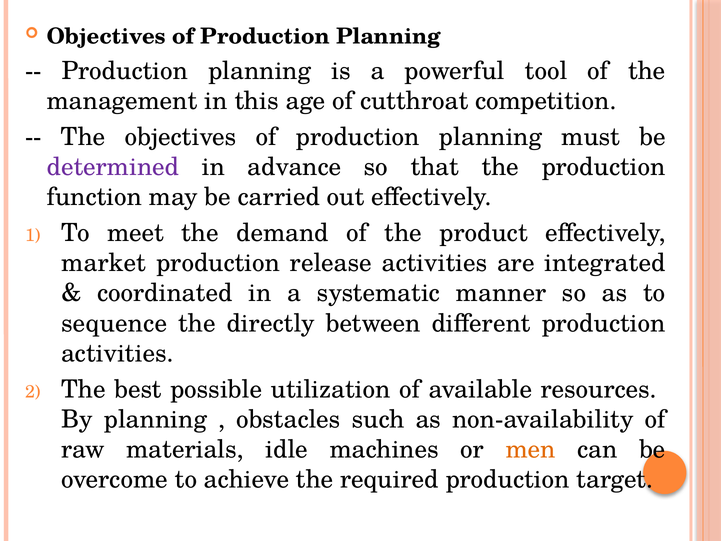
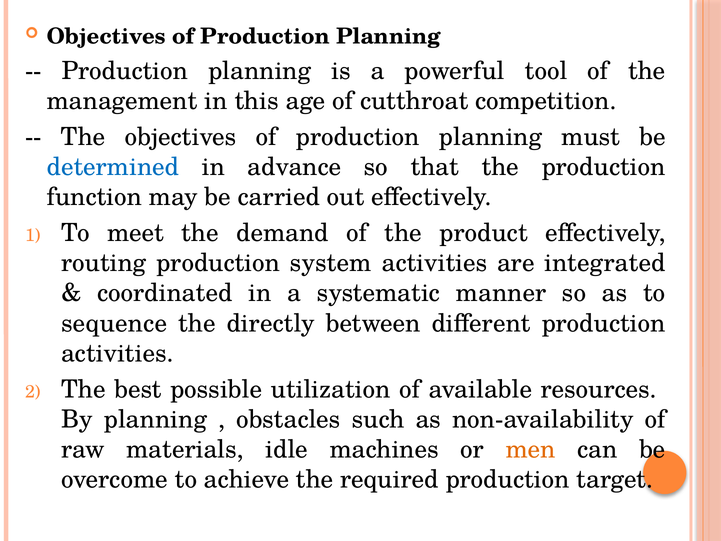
determined colour: purple -> blue
market: market -> routing
release: release -> system
